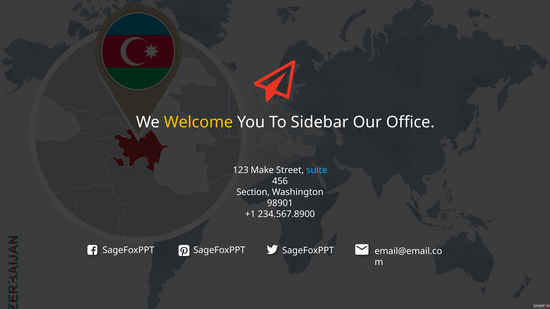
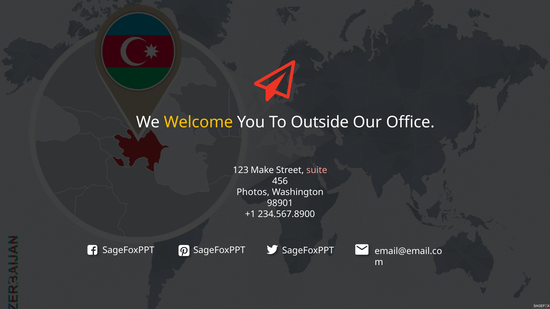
Sidebar: Sidebar -> Outside
suite colour: light blue -> pink
Section: Section -> Photos
